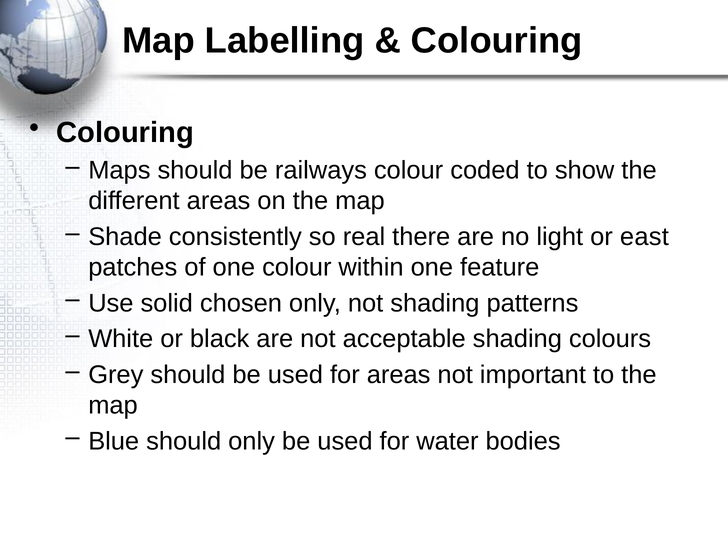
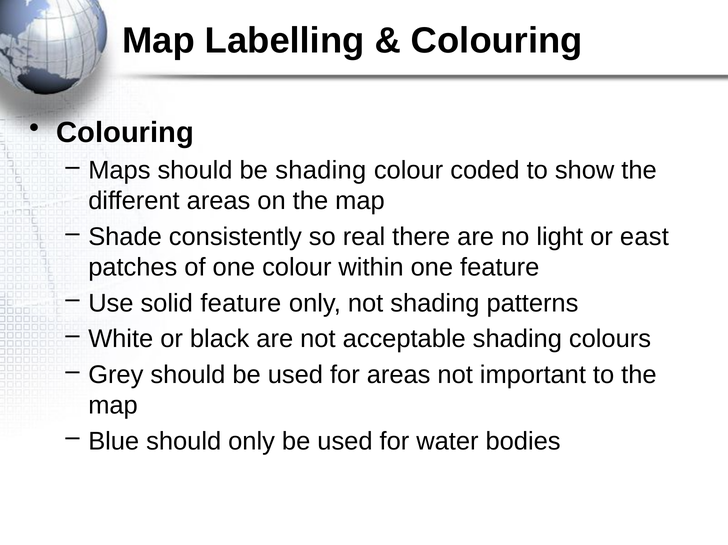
be railways: railways -> shading
solid chosen: chosen -> feature
